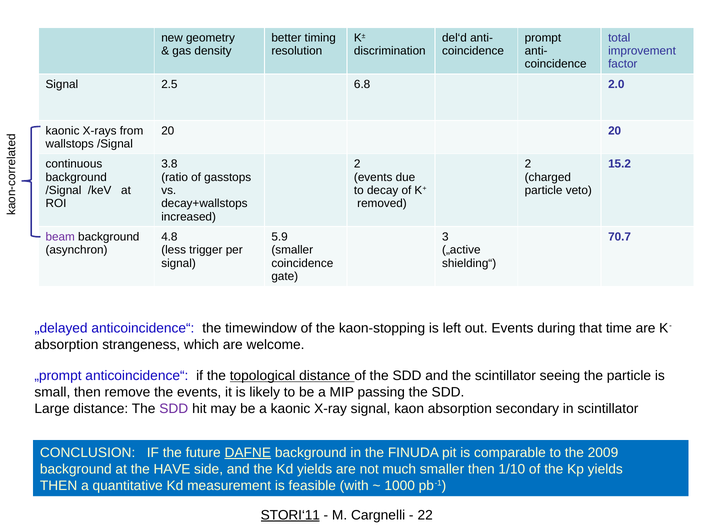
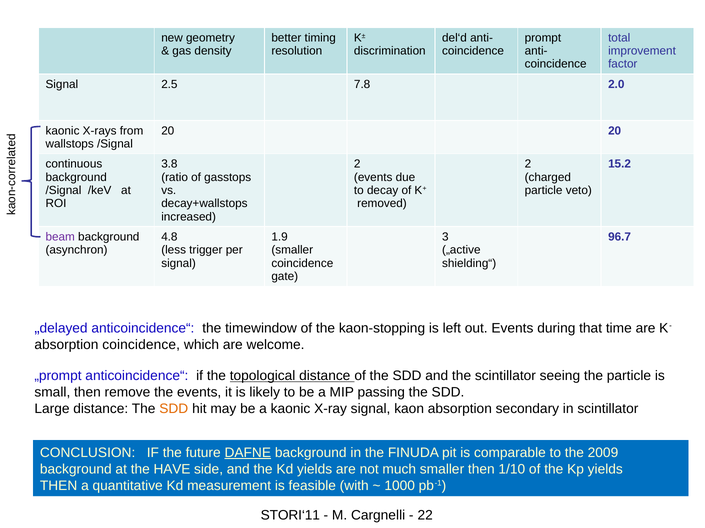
6.8: 6.8 -> 7.8
5.9: 5.9 -> 1.9
70.7: 70.7 -> 96.7
absorption strangeness: strangeness -> coincidence
SDD at (174, 409) colour: purple -> orange
STORI‘11 underline: present -> none
